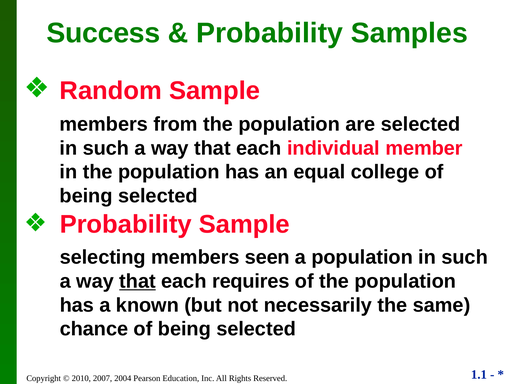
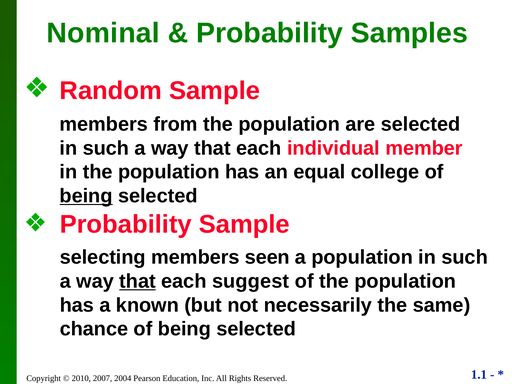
Success: Success -> Nominal
being at (86, 196) underline: none -> present
requires: requires -> suggest
